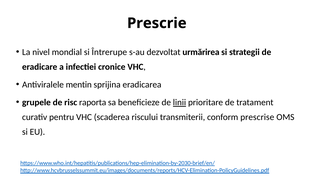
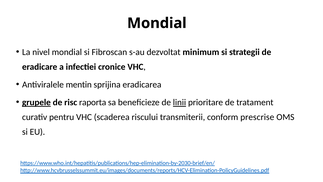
Prescrie at (157, 23): Prescrie -> Mondial
Întrerupe: Întrerupe -> Fibroscan
urmărirea: urmărirea -> minimum
grupele underline: none -> present
